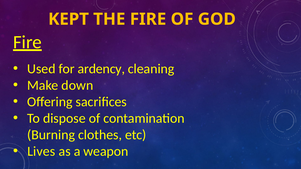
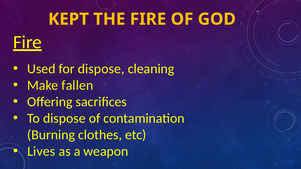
for ardency: ardency -> dispose
down: down -> fallen
